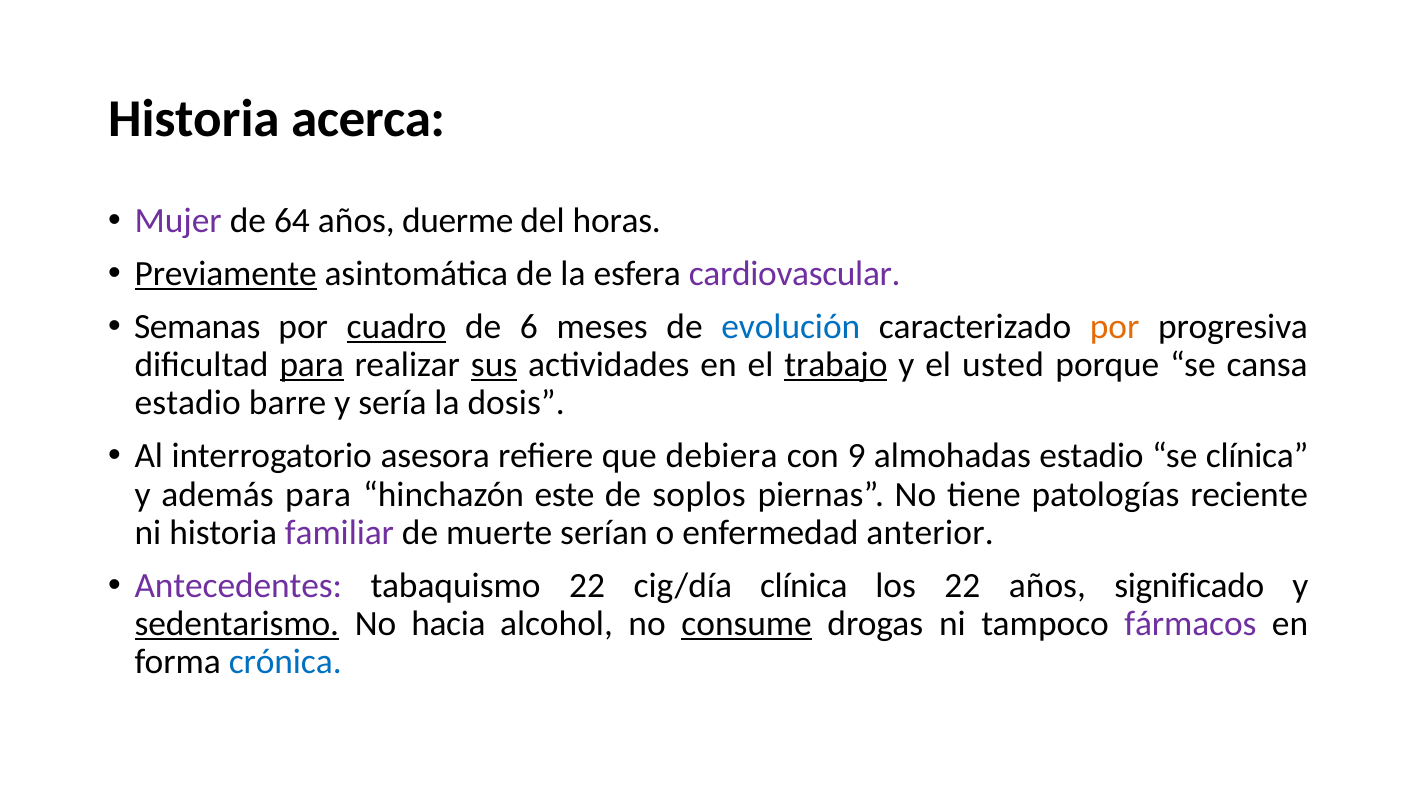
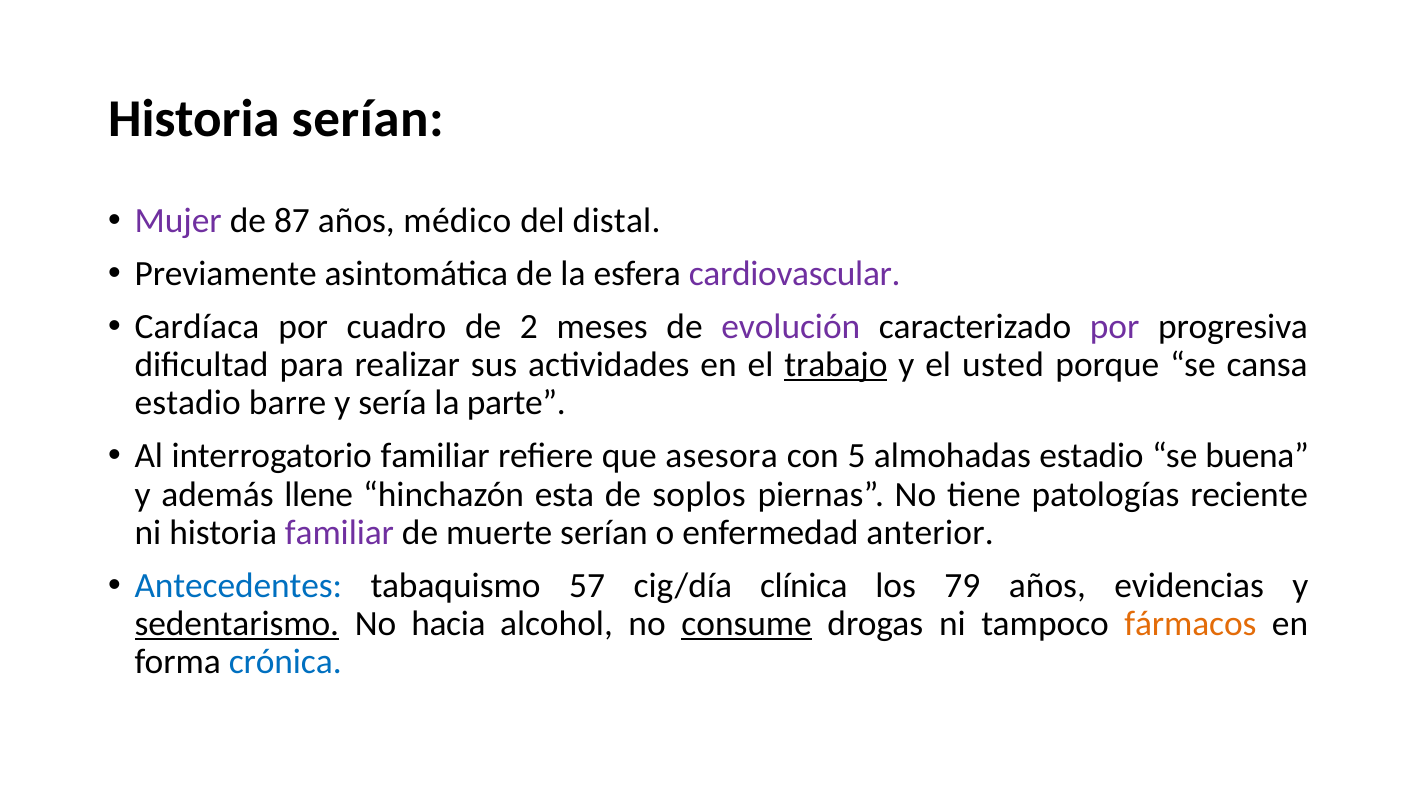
Historia acerca: acerca -> serían
64: 64 -> 87
duerme: duerme -> médico
horas: horas -> distal
Previamente underline: present -> none
Semanas: Semanas -> Cardíaca
cuadro underline: present -> none
6: 6 -> 2
evolución colour: blue -> purple
por at (1115, 327) colour: orange -> purple
para at (312, 365) underline: present -> none
sus underline: present -> none
dosis: dosis -> parte
interrogatorio asesora: asesora -> familiar
debiera: debiera -> asesora
9: 9 -> 5
se clínica: clínica -> buena
además para: para -> llene
este: este -> esta
Antecedentes colour: purple -> blue
tabaquismo 22: 22 -> 57
los 22: 22 -> 79
significado: significado -> evidencias
fármacos colour: purple -> orange
